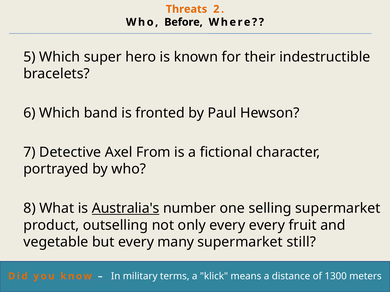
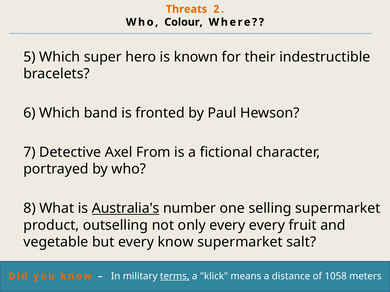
Before: Before -> Colour
every many: many -> know
still: still -> salt
terms underline: none -> present
1300: 1300 -> 1058
